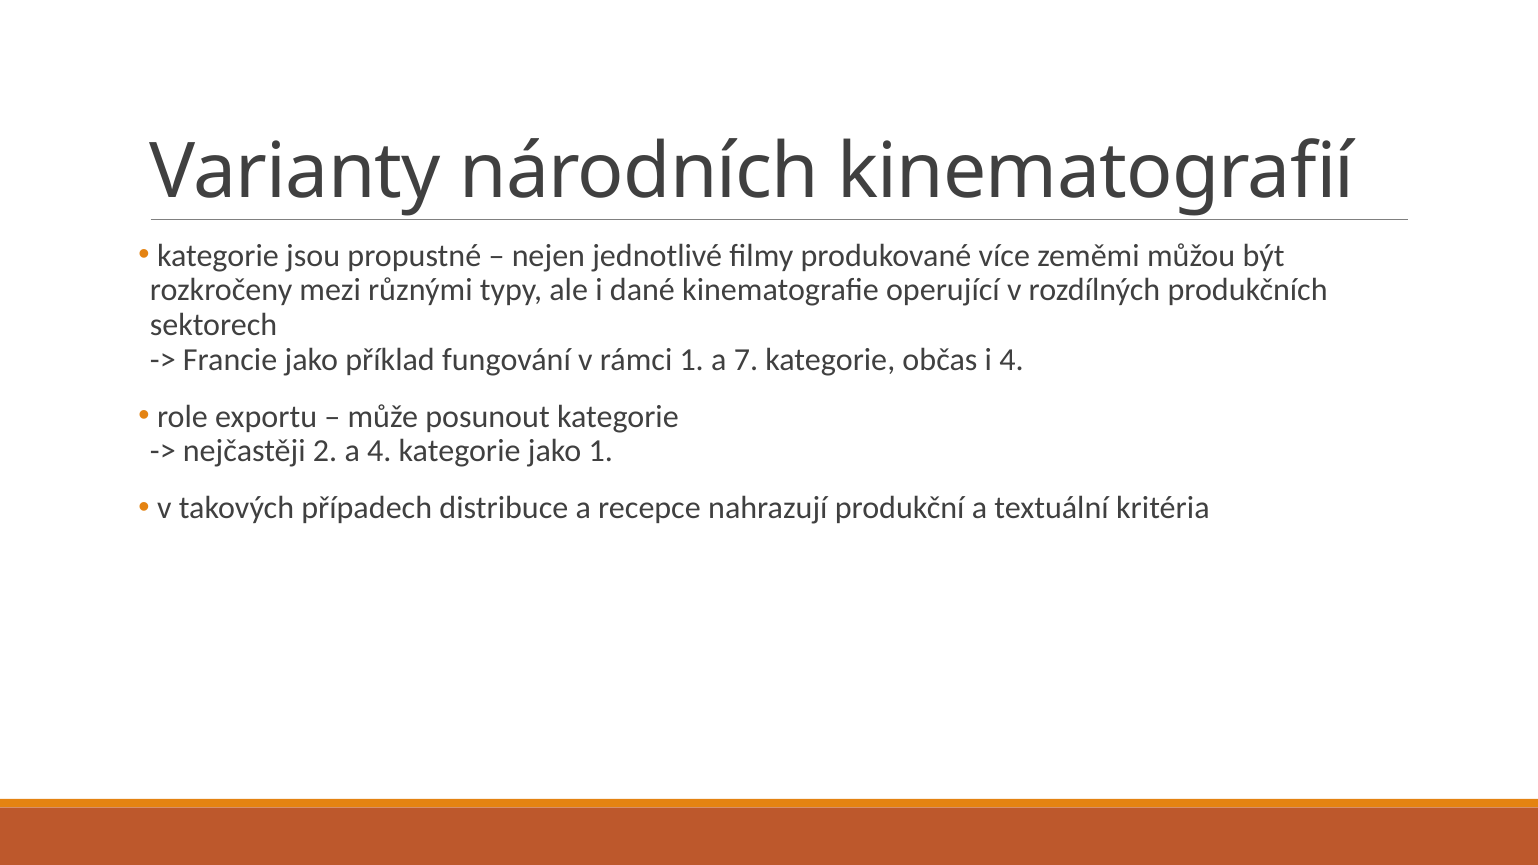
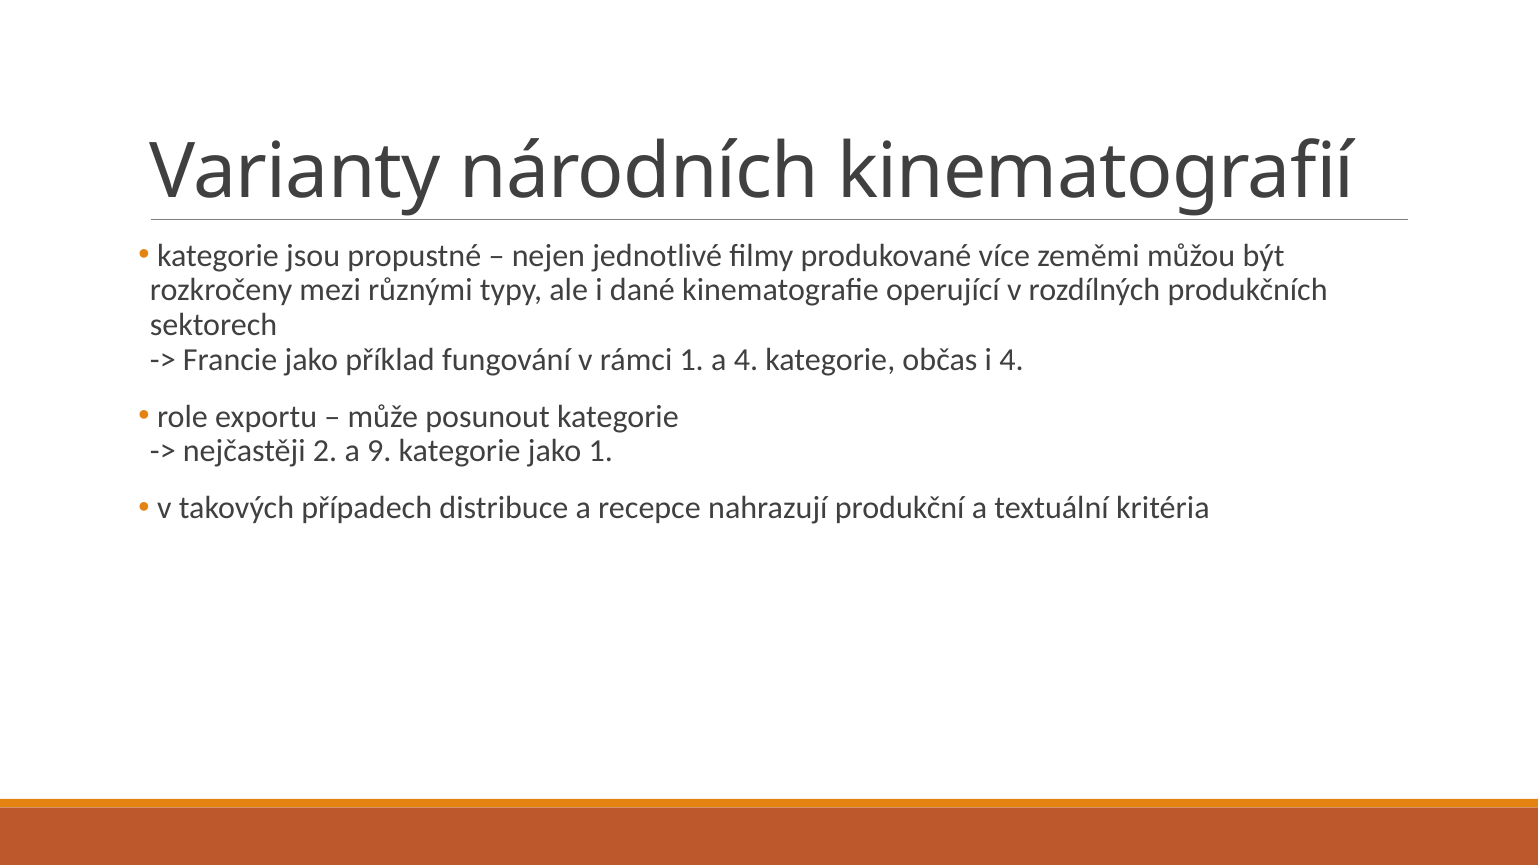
a 7: 7 -> 4
a 4: 4 -> 9
